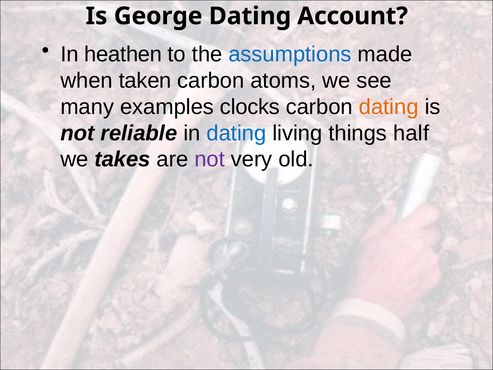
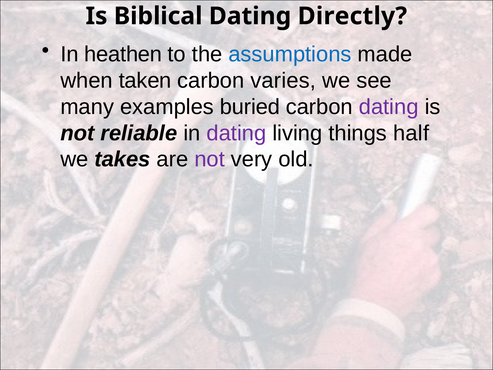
George: George -> Biblical
Account: Account -> Directly
atoms: atoms -> varies
clocks: clocks -> buried
dating at (389, 107) colour: orange -> purple
dating at (236, 133) colour: blue -> purple
